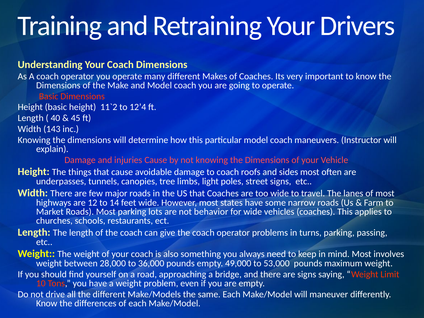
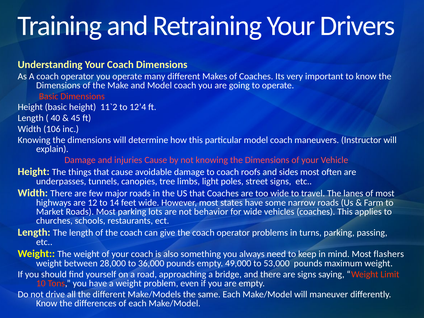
143: 143 -> 106
involves: involves -> flashers
